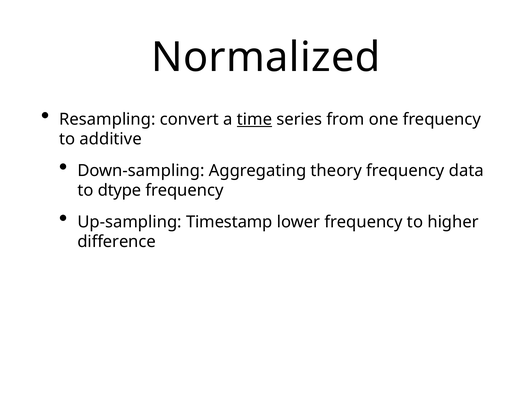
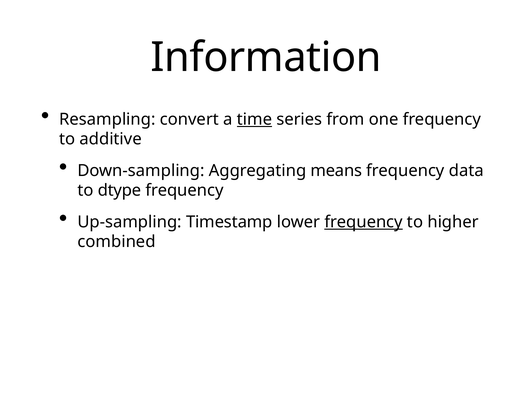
Normalized: Normalized -> Information
theory: theory -> means
frequency at (364, 222) underline: none -> present
difference: difference -> combined
